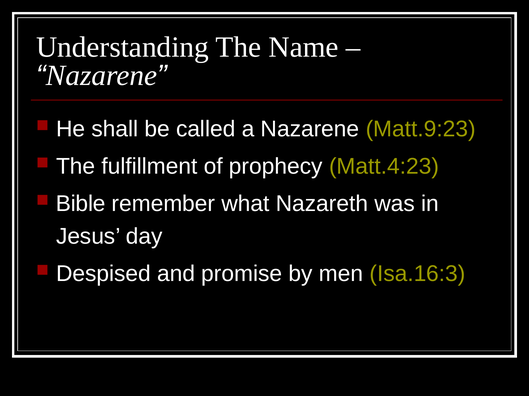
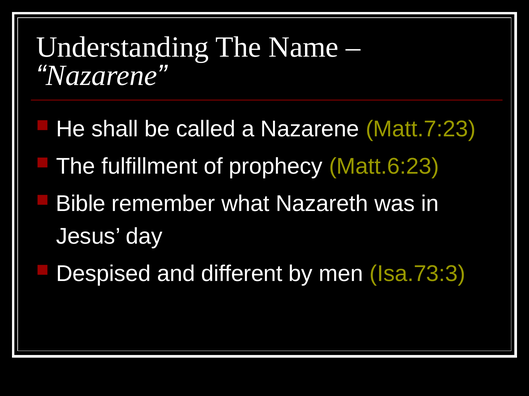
Matt.9:23: Matt.9:23 -> Matt.7:23
Matt.4:23: Matt.4:23 -> Matt.6:23
promise: promise -> different
Isa.16:3: Isa.16:3 -> Isa.73:3
